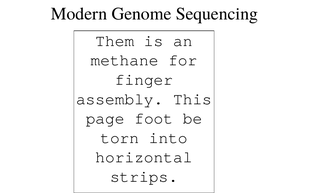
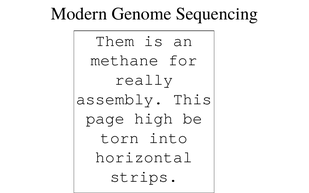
finger: finger -> really
foot: foot -> high
